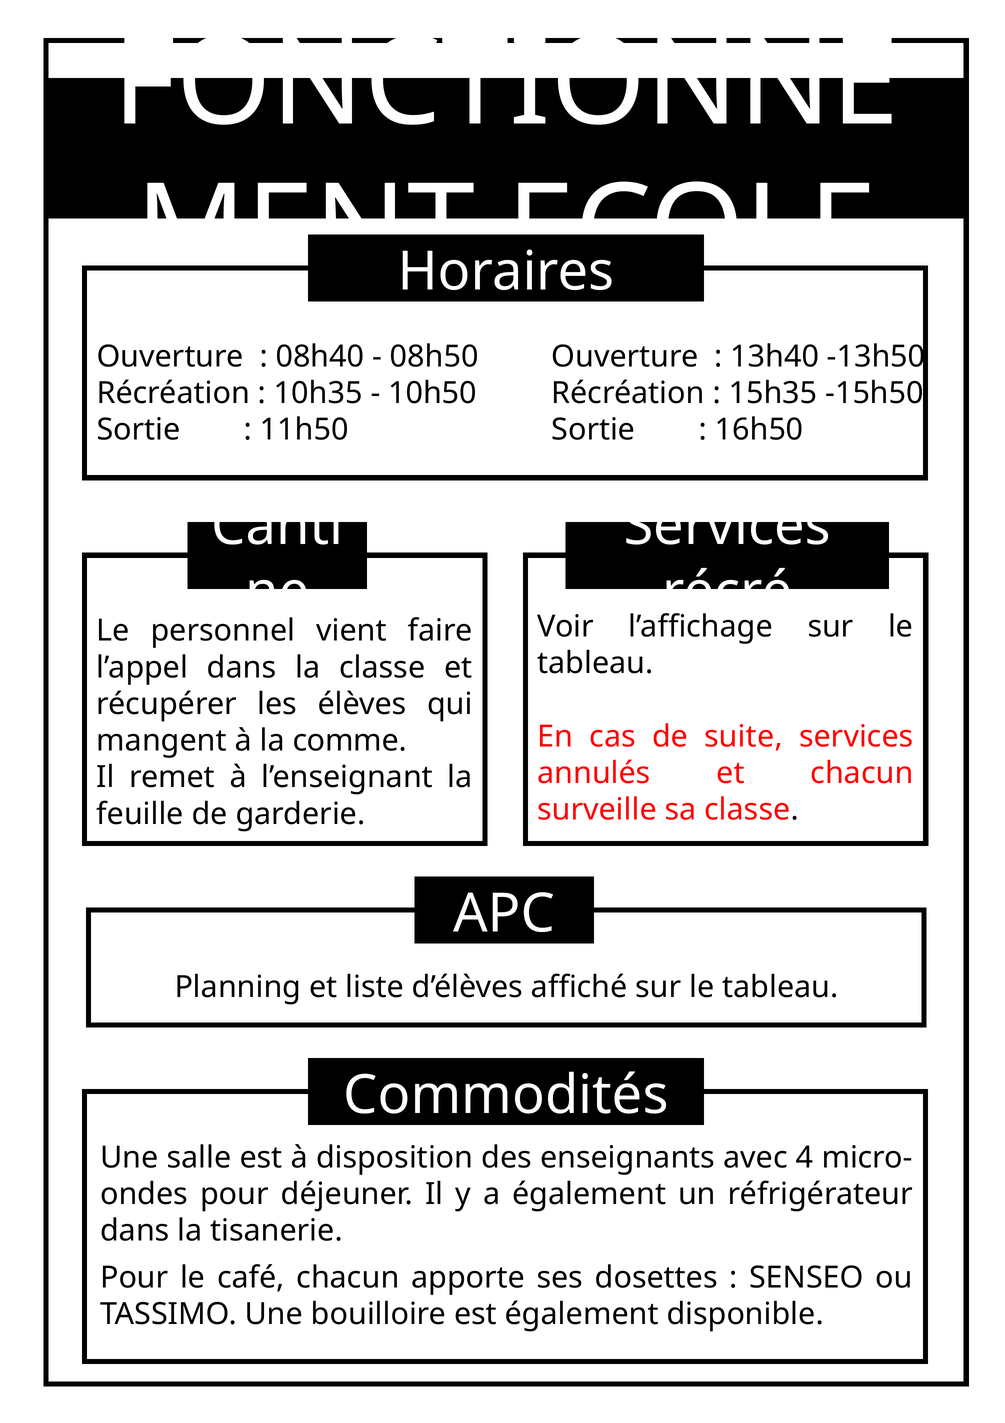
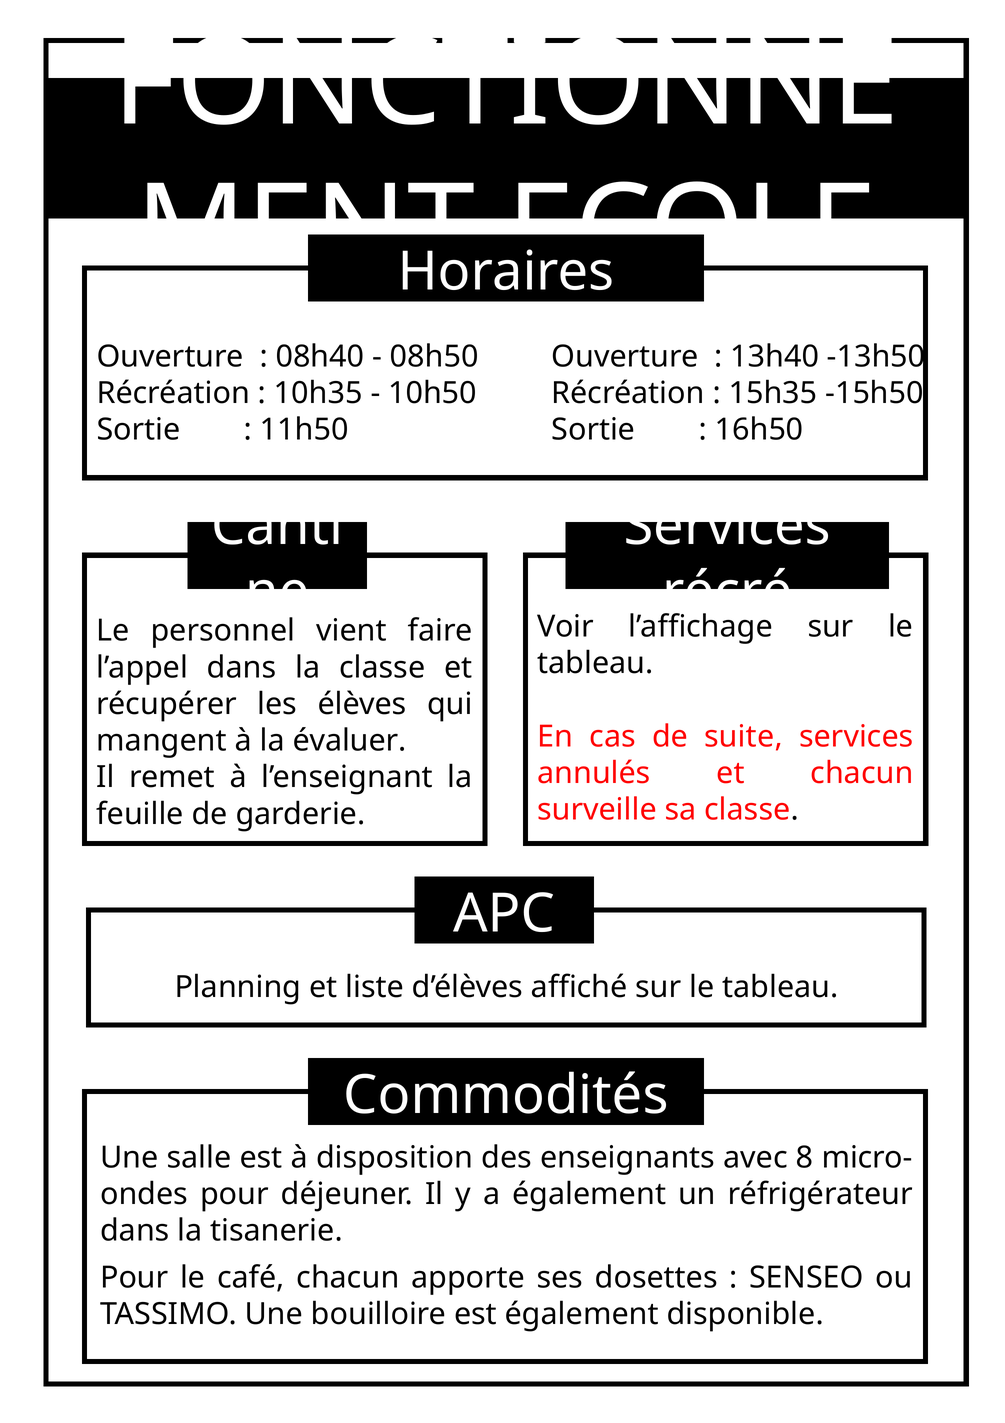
comme: comme -> évaluer
4: 4 -> 8
